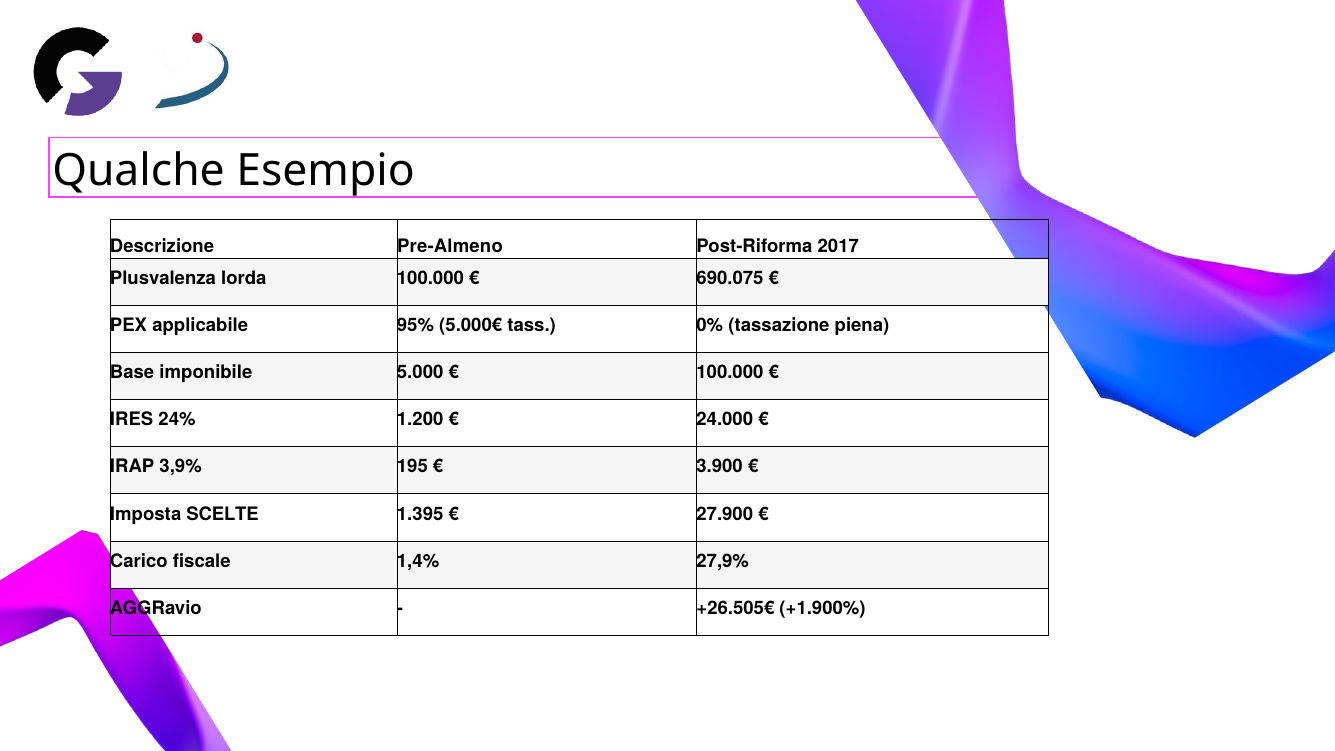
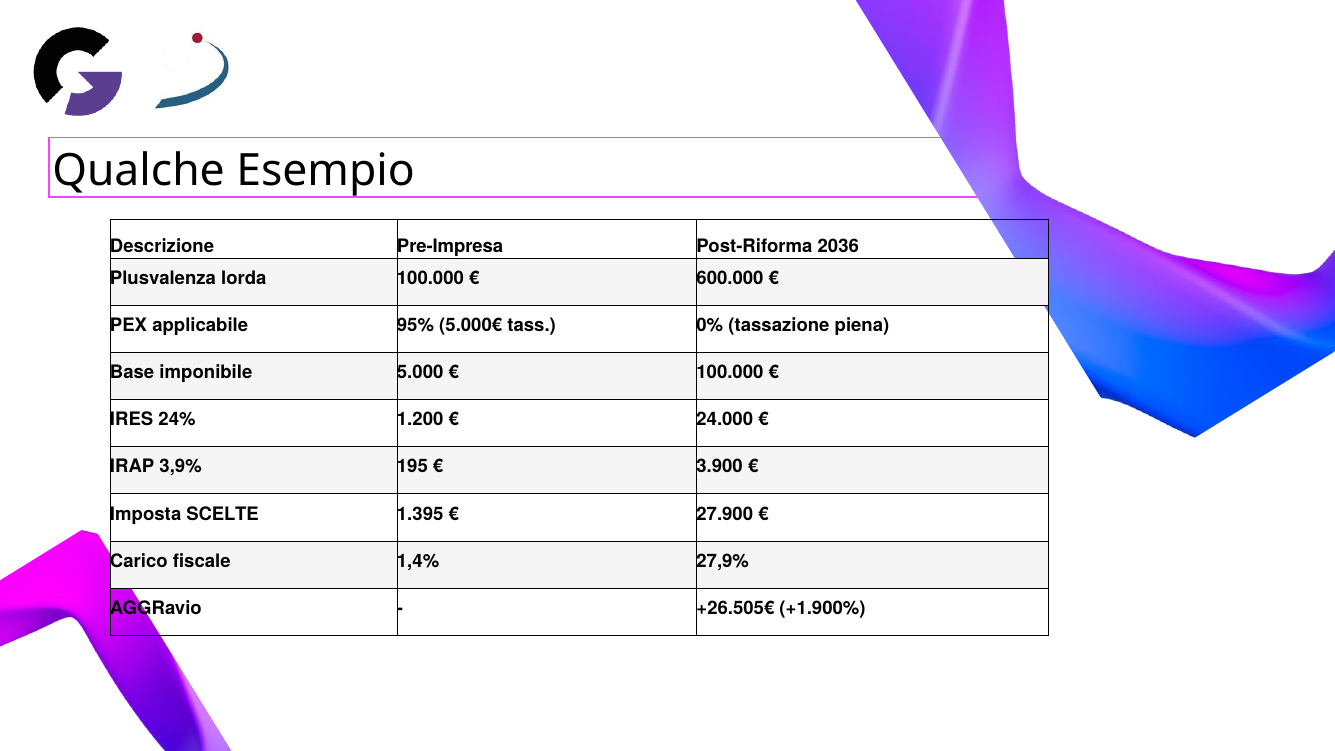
Pre-Almeno: Pre-Almeno -> Pre-Impresa
2017: 2017 -> 2036
690.075: 690.075 -> 600.000
